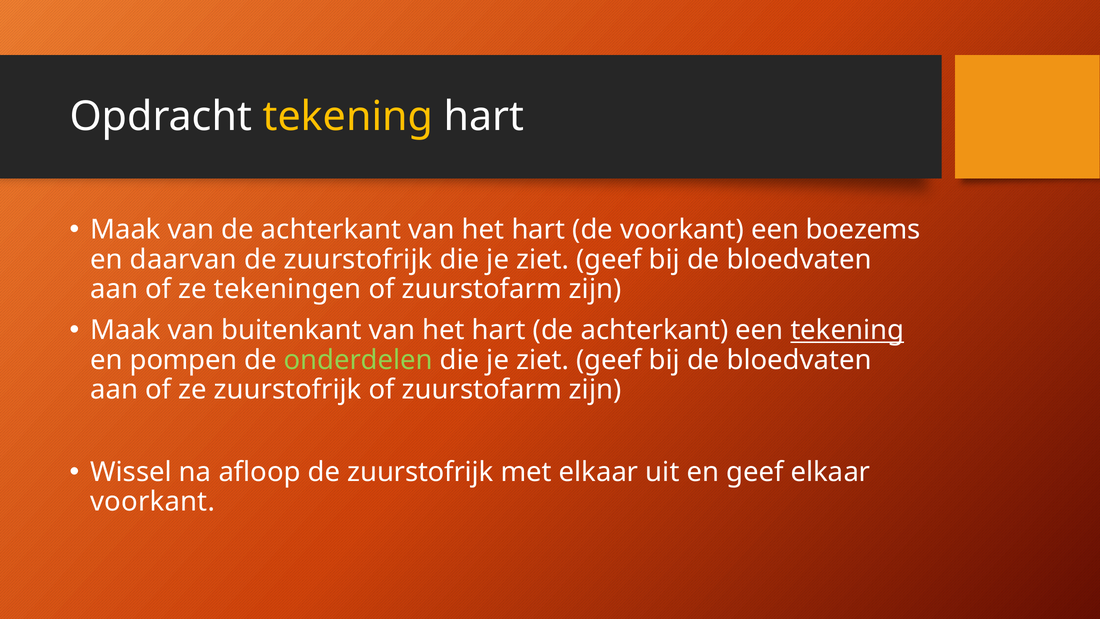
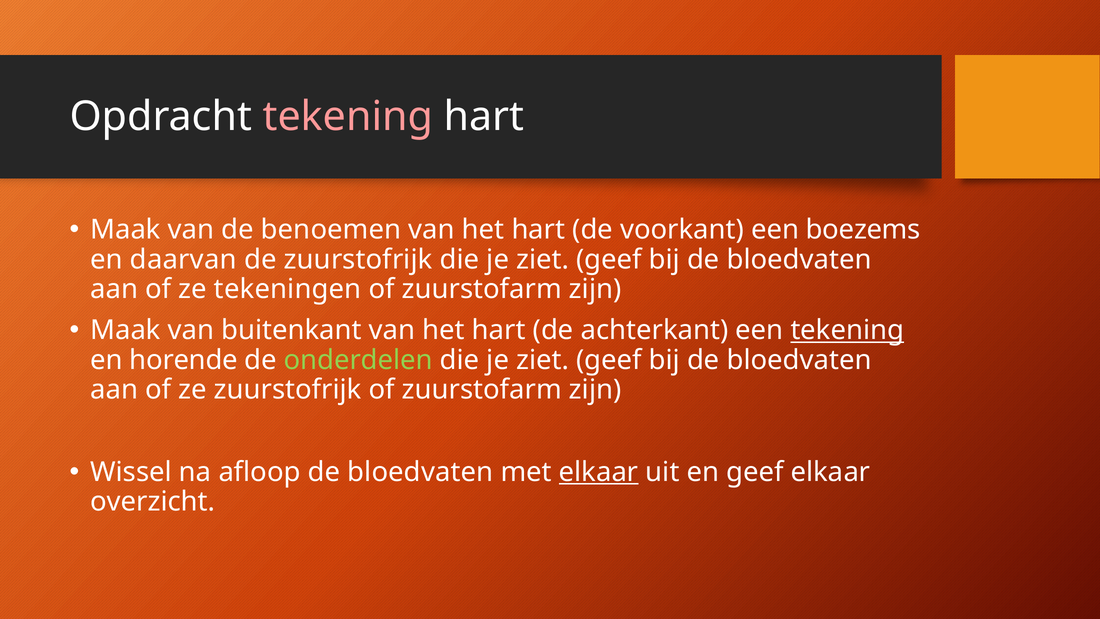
tekening at (348, 116) colour: yellow -> pink
van de achterkant: achterkant -> benoemen
pompen: pompen -> horende
afloop de zuurstofrijk: zuurstofrijk -> bloedvaten
elkaar at (599, 472) underline: none -> present
voorkant at (153, 502): voorkant -> overzicht
